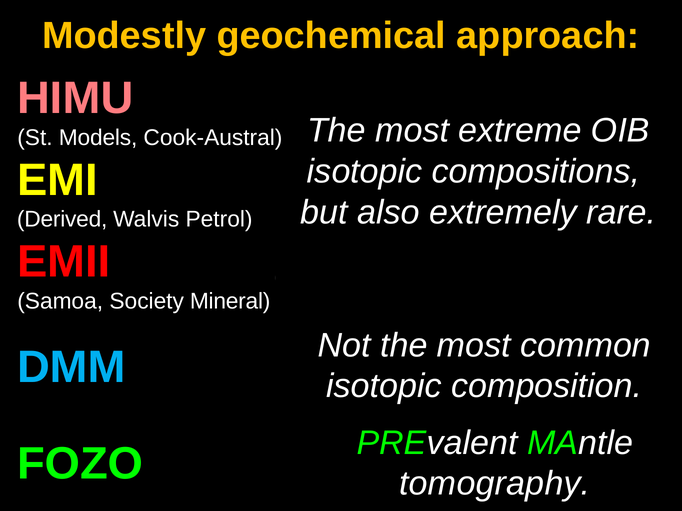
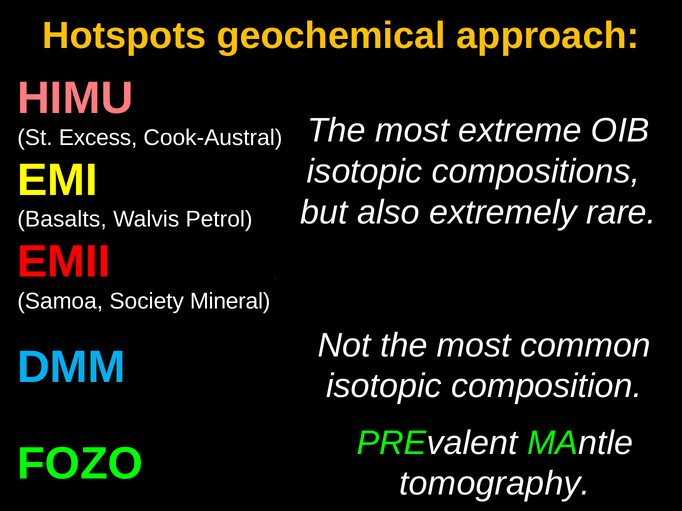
Modestly: Modestly -> Hotspots
Models: Models -> Excess
Derived: Derived -> Basalts
